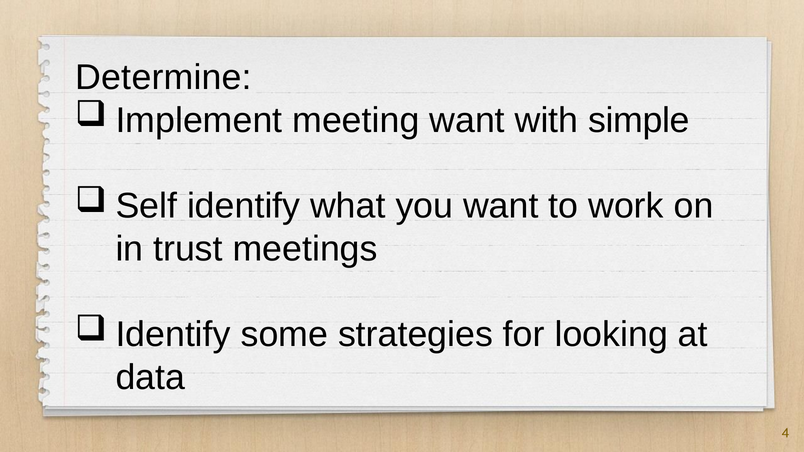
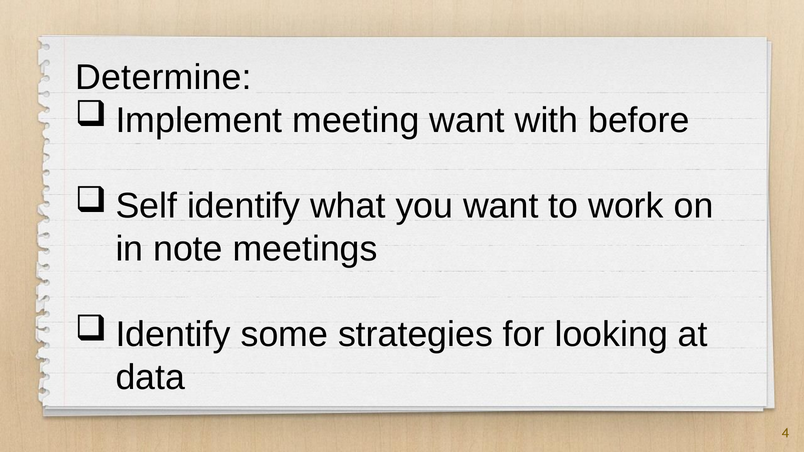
simple: simple -> before
trust: trust -> note
